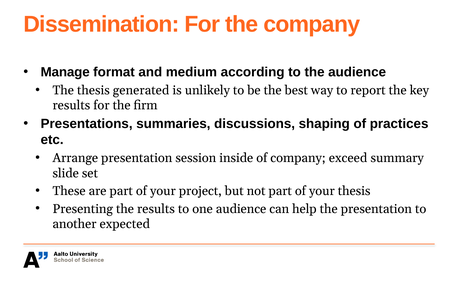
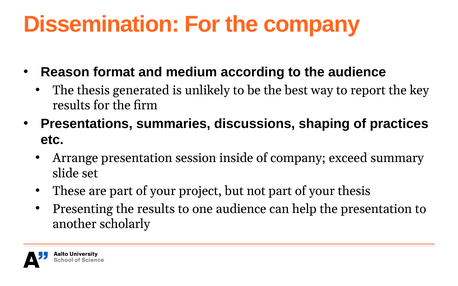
Manage: Manage -> Reason
expected: expected -> scholarly
